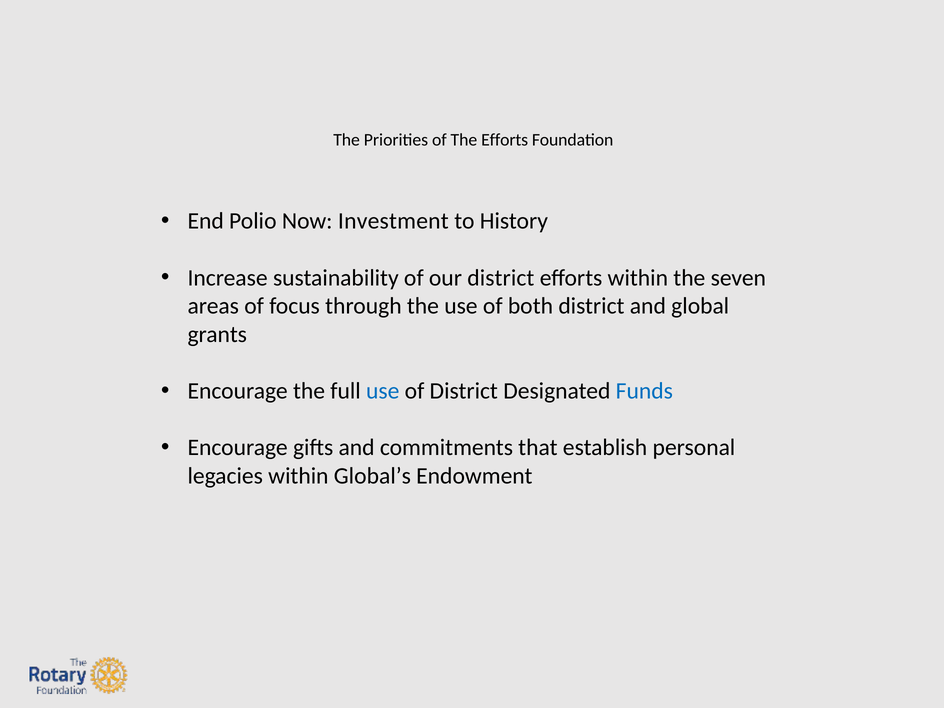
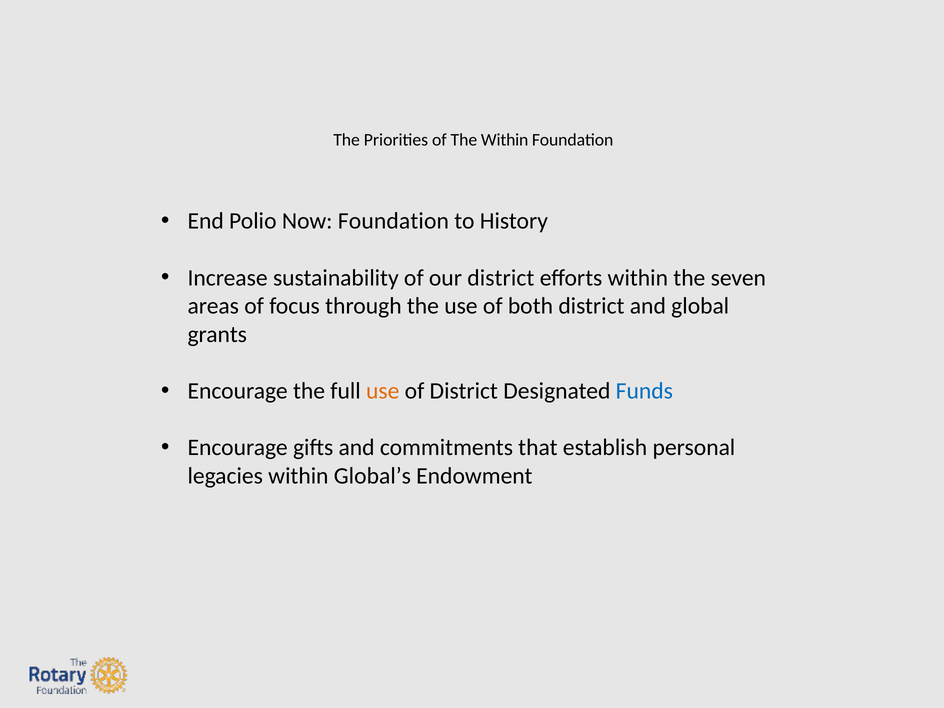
The Efforts: Efforts -> Within
Now Investment: Investment -> Foundation
use at (383, 391) colour: blue -> orange
